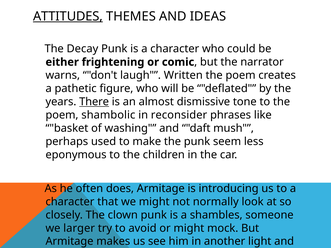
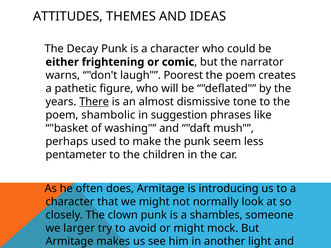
ATTITUDES underline: present -> none
Written: Written -> Poorest
reconsider: reconsider -> suggestion
eponymous: eponymous -> pentameter
